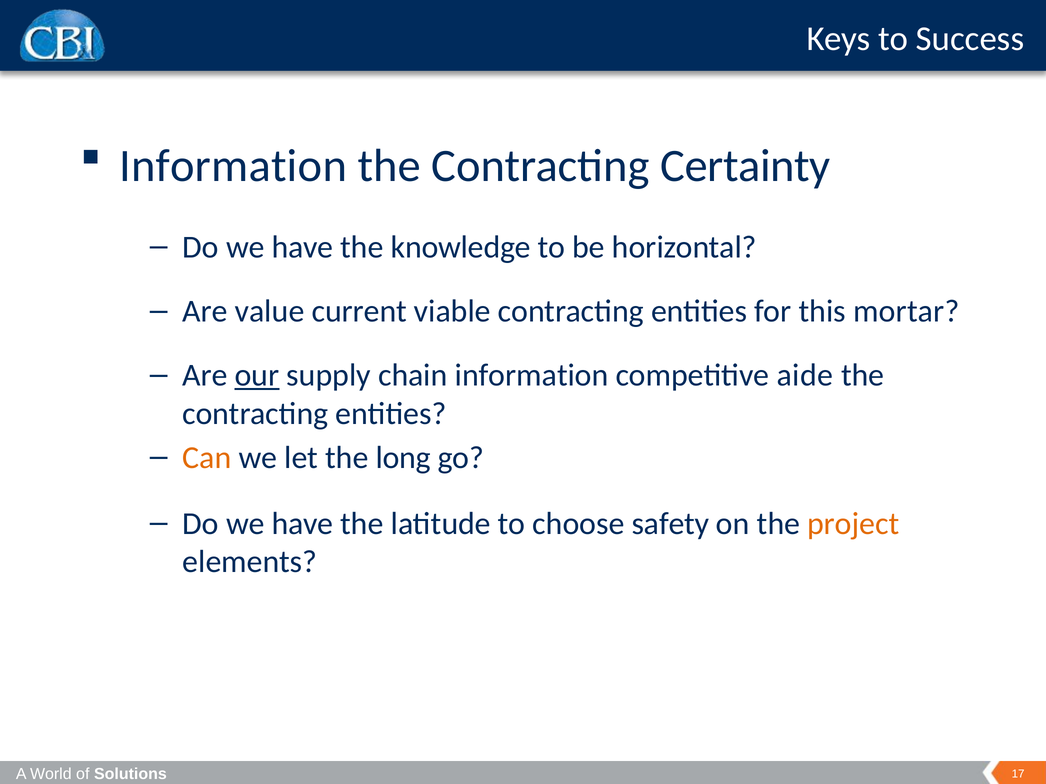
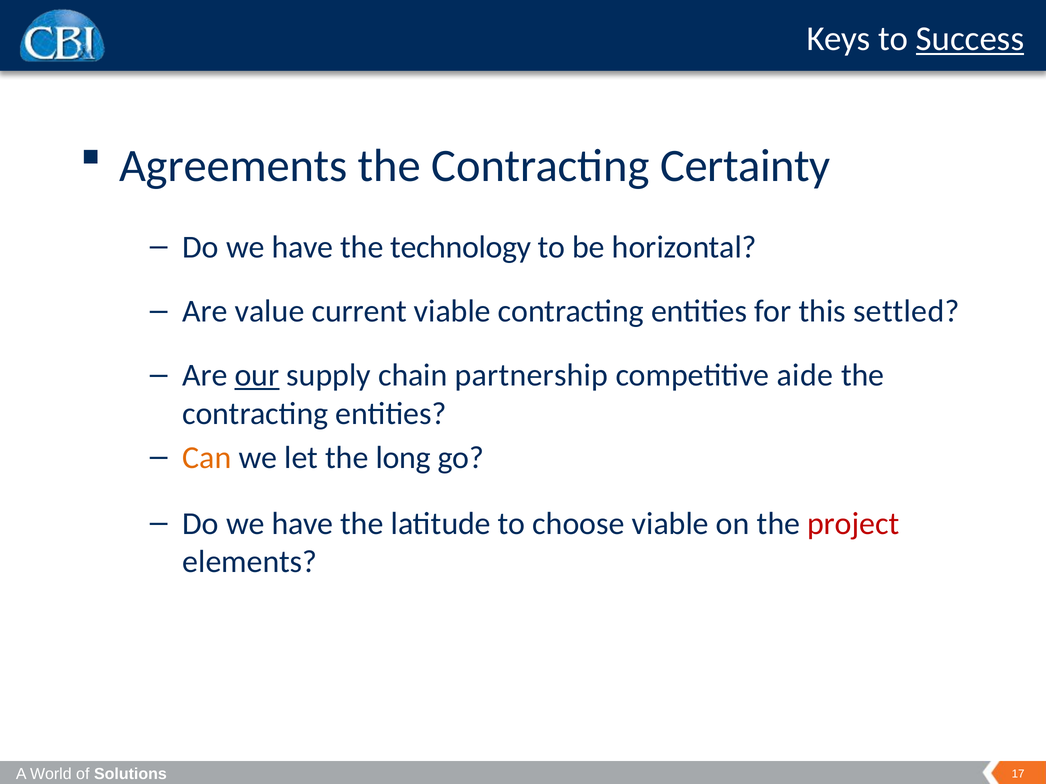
Success underline: none -> present
Information at (233, 166): Information -> Agreements
knowledge: knowledge -> technology
mortar: mortar -> settled
chain information: information -> partnership
choose safety: safety -> viable
project colour: orange -> red
